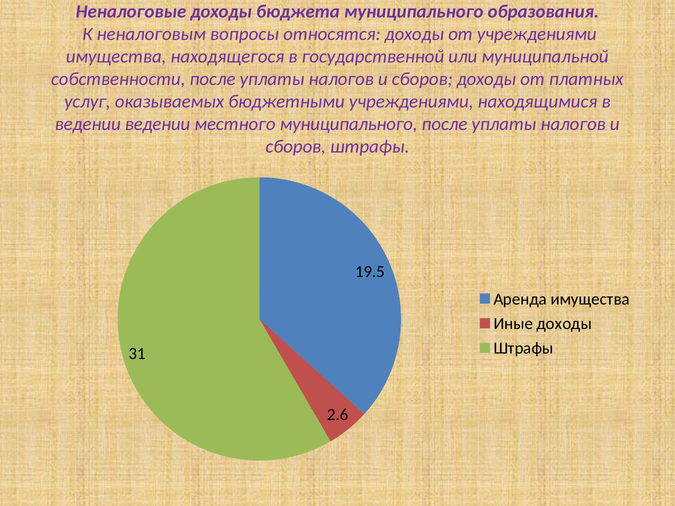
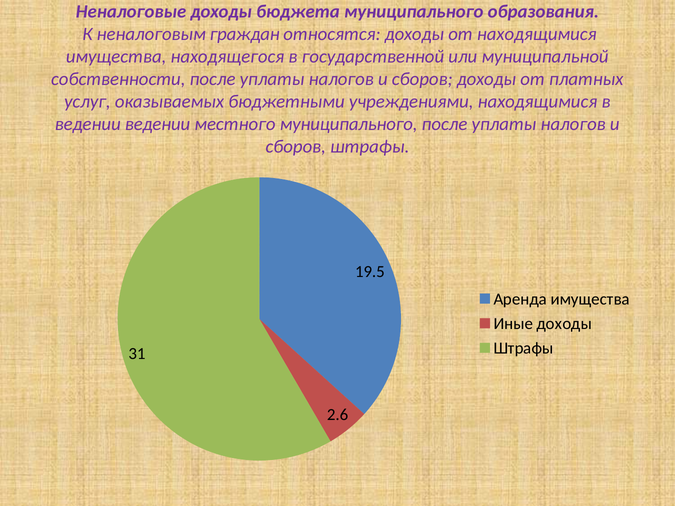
вопросы: вопросы -> граждан
от учреждениями: учреждениями -> находящимися
